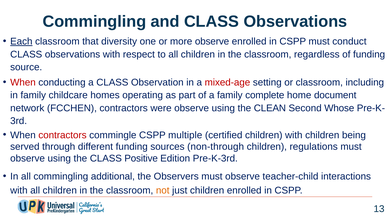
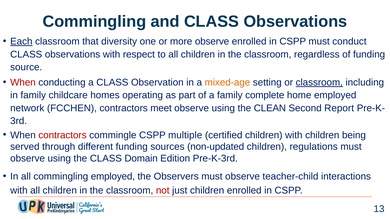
mixed-age colour: red -> orange
classroom at (319, 83) underline: none -> present
home document: document -> employed
were: were -> meet
Whose: Whose -> Report
non-through: non-through -> non-updated
Positive: Positive -> Domain
commingling additional: additional -> employed
not colour: orange -> red
